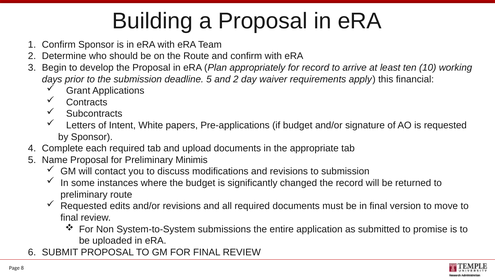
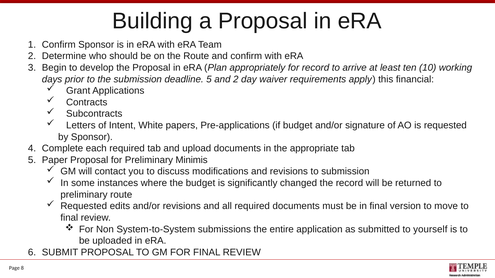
Name: Name -> Paper
promise: promise -> yourself
